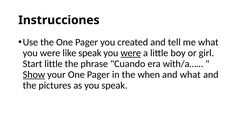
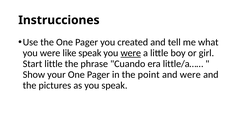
with/a……: with/a…… -> little/a……
Show underline: present -> none
when: when -> point
and what: what -> were
